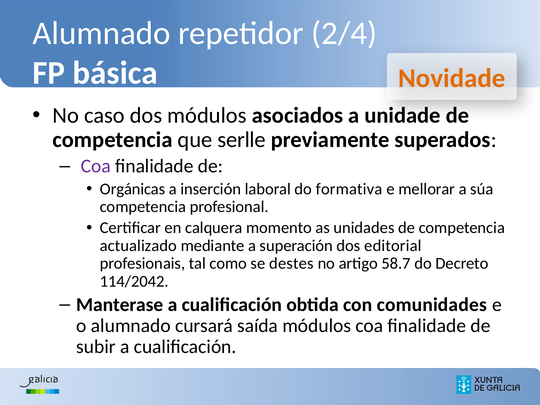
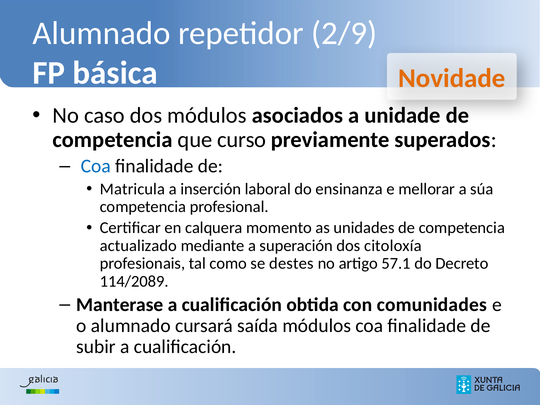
2/4: 2/4 -> 2/9
serlle: serlle -> curso
Coa at (96, 166) colour: purple -> blue
Orgánicas: Orgánicas -> Matricula
formativa: formativa -> ensinanza
editorial: editorial -> citoloxía
58.7: 58.7 -> 57.1
114/2042: 114/2042 -> 114/2089
